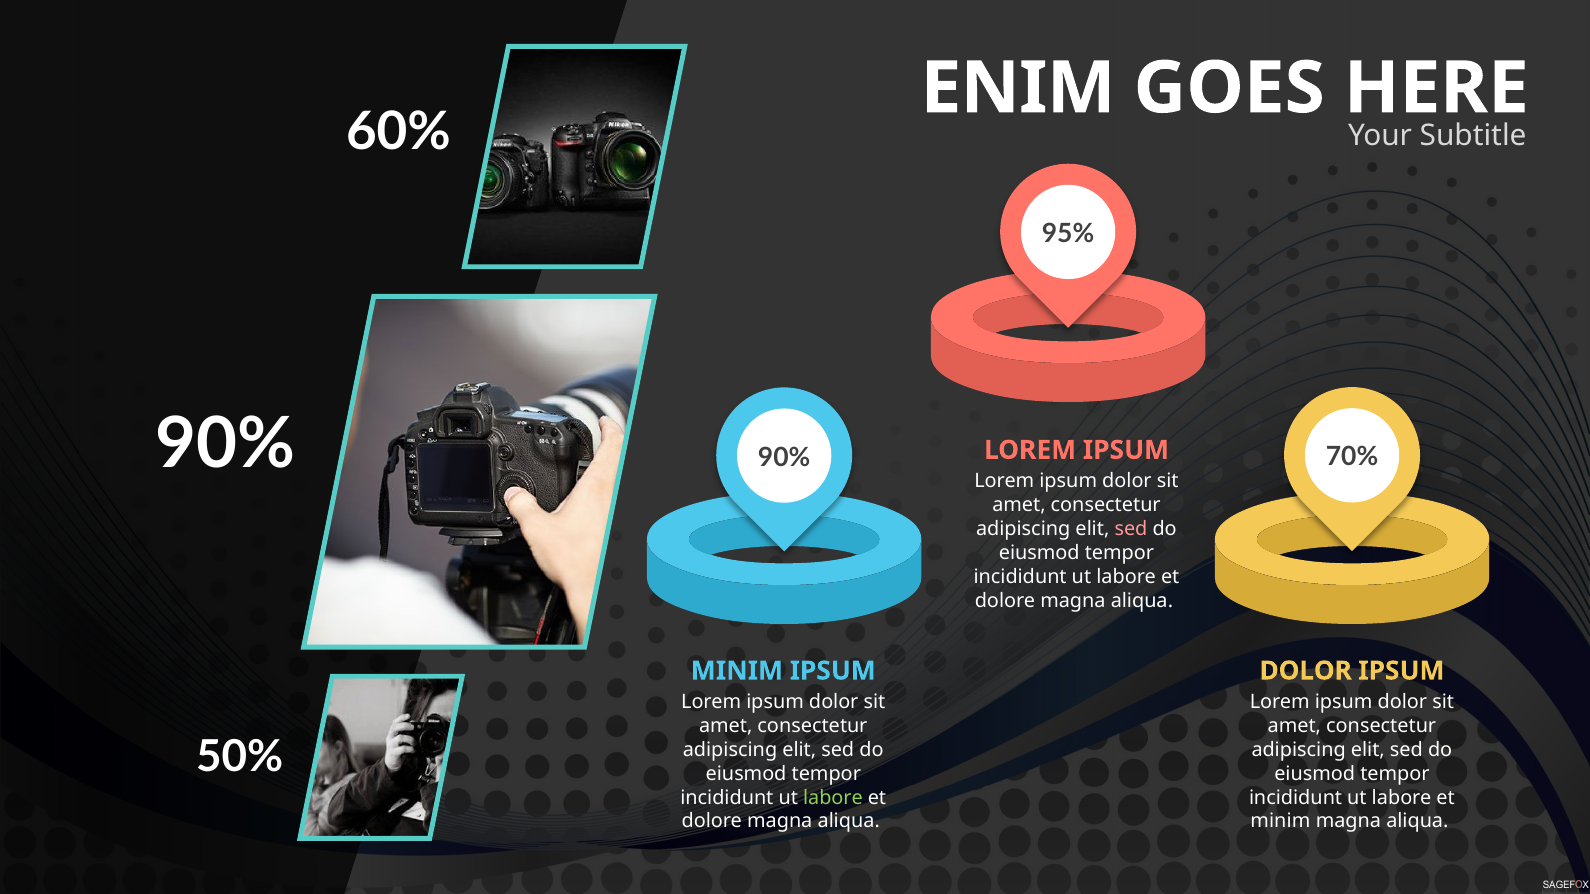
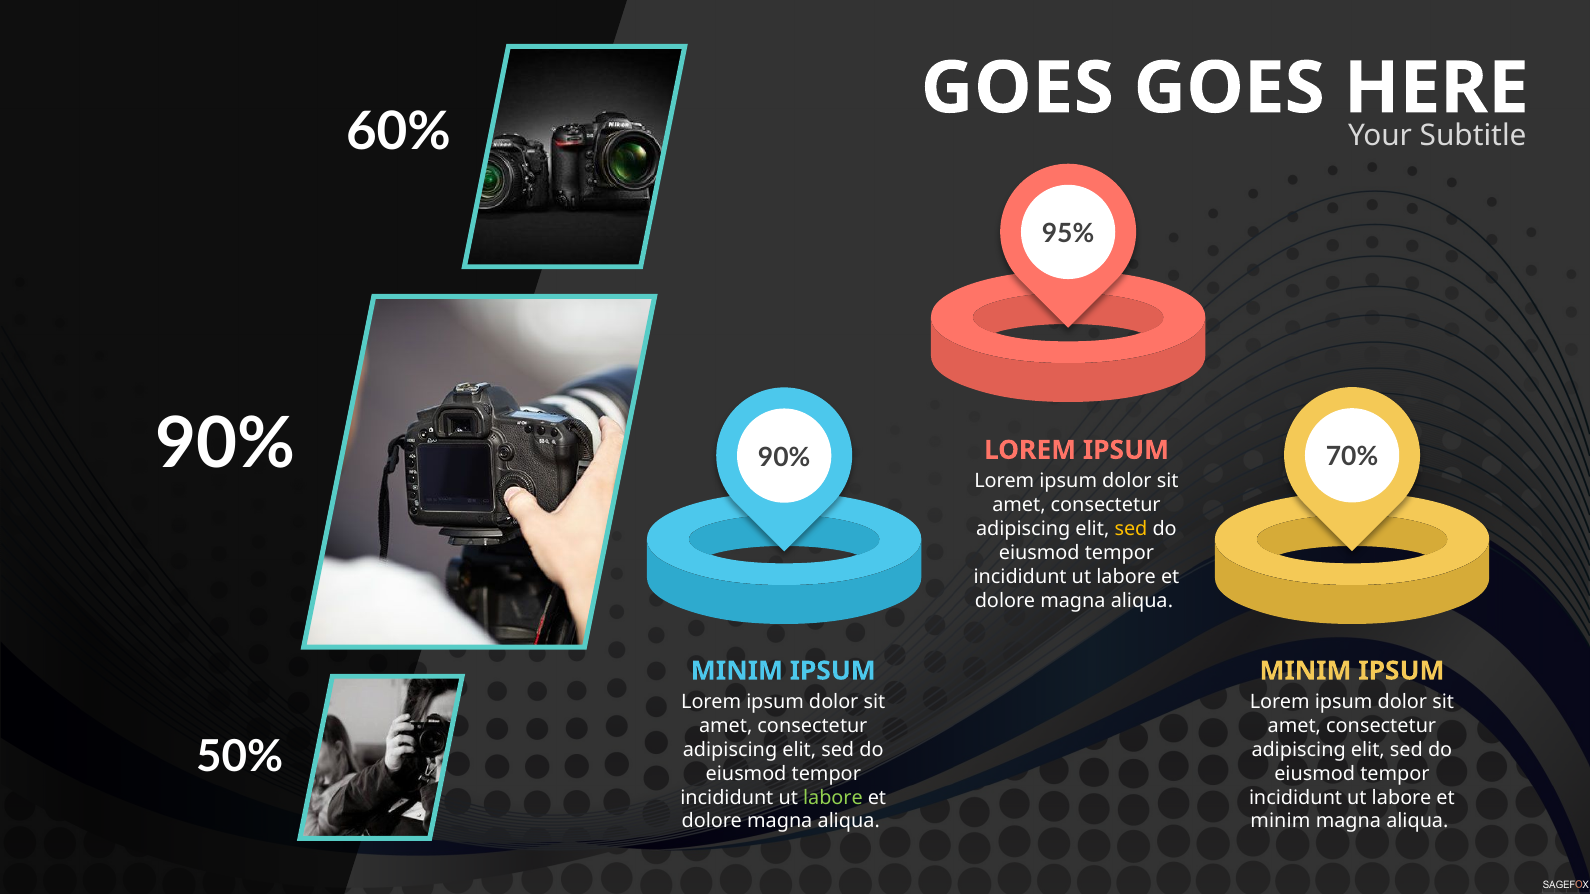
ENIM at (1018, 88): ENIM -> GOES
sed at (1131, 529) colour: pink -> yellow
DOLOR at (1306, 671): DOLOR -> MINIM
